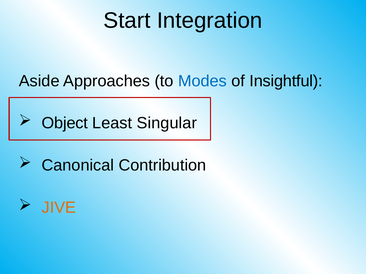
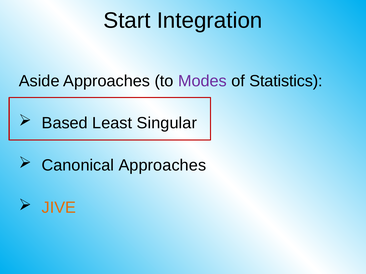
Modes colour: blue -> purple
Insightful: Insightful -> Statistics
Object: Object -> Based
Canonical Contribution: Contribution -> Approaches
